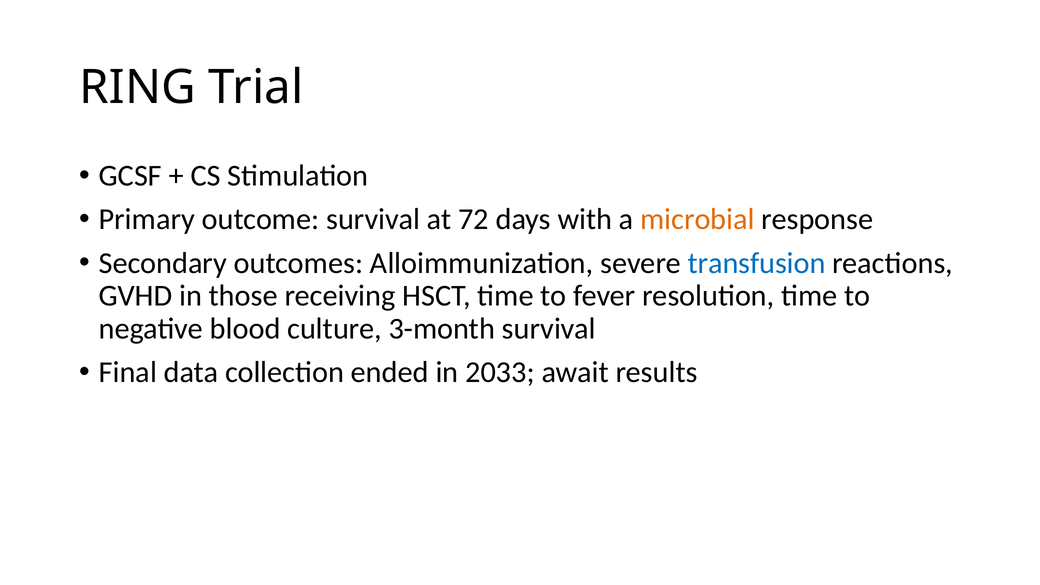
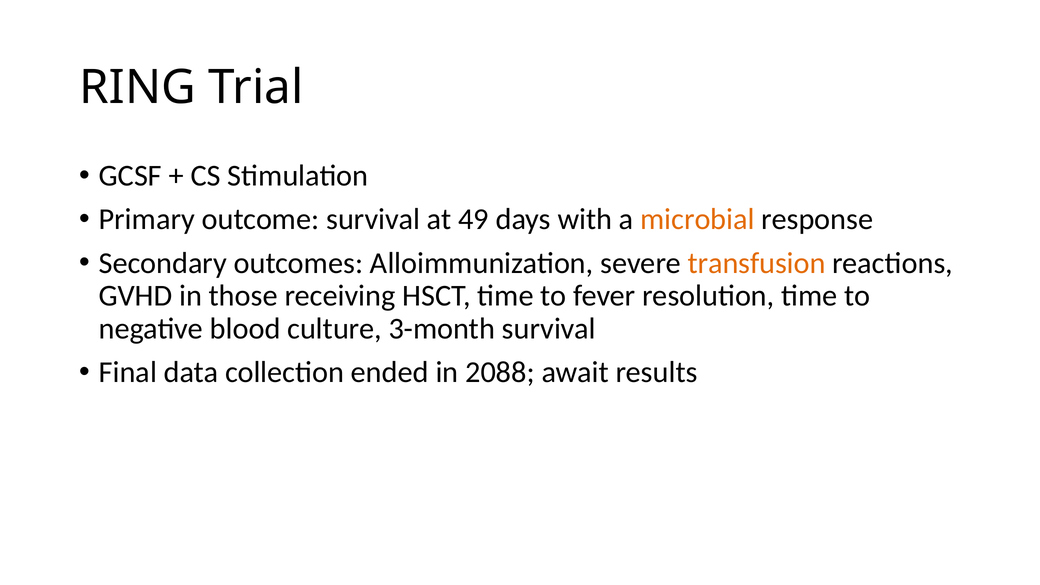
72: 72 -> 49
transfusion colour: blue -> orange
2033: 2033 -> 2088
